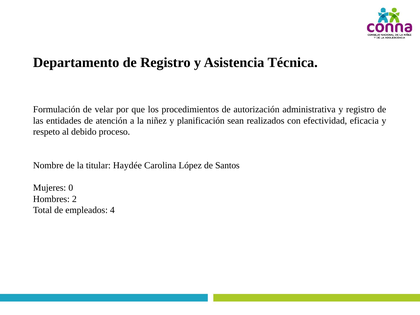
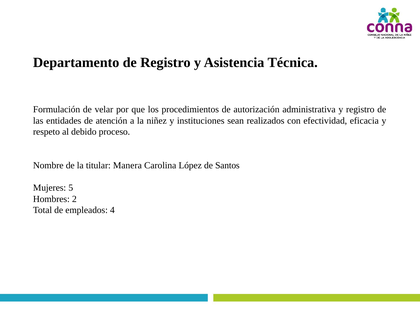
planificación: planificación -> instituciones
Haydée: Haydée -> Manera
0: 0 -> 5
